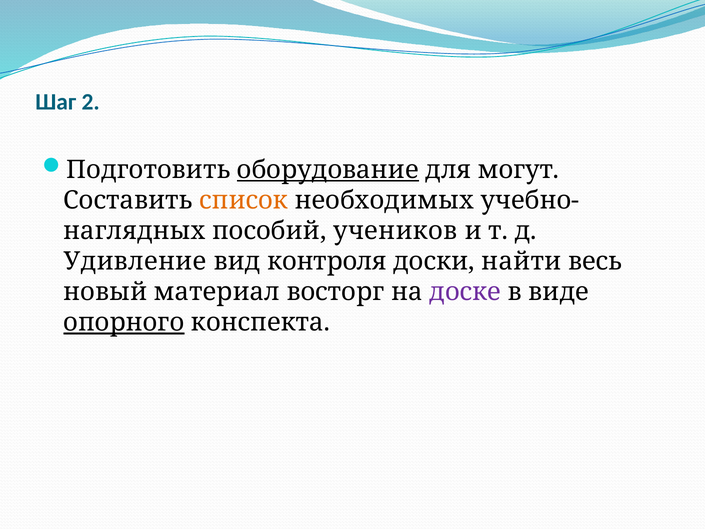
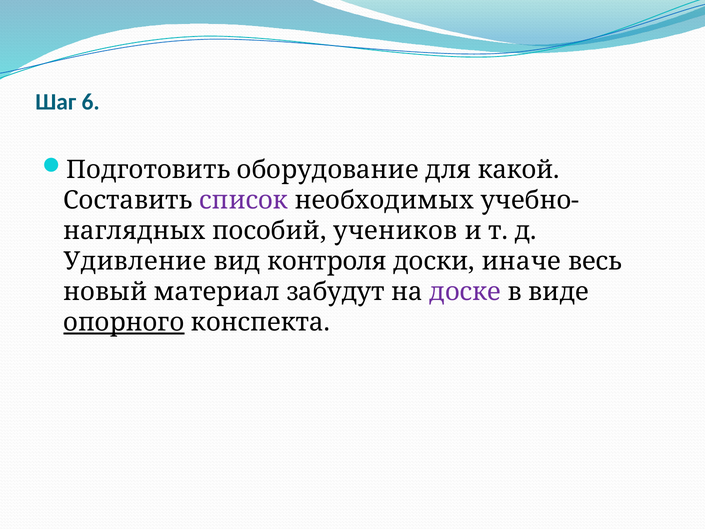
2: 2 -> 6
оборудование underline: present -> none
могут: могут -> какой
список colour: orange -> purple
найти: найти -> иначе
восторг: восторг -> забудут
